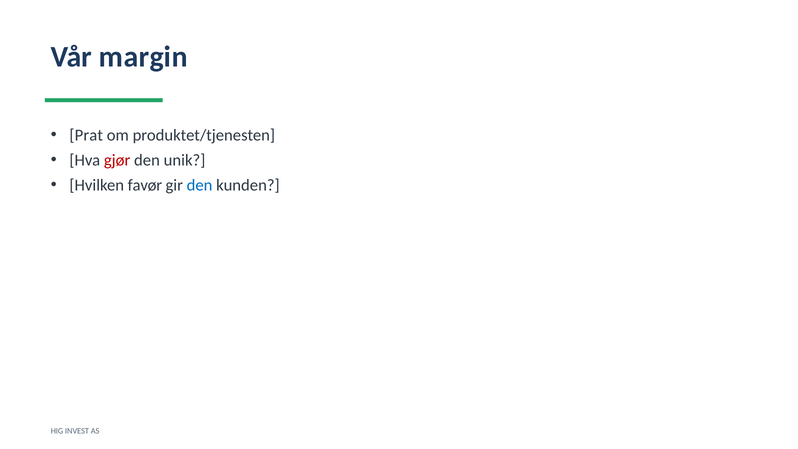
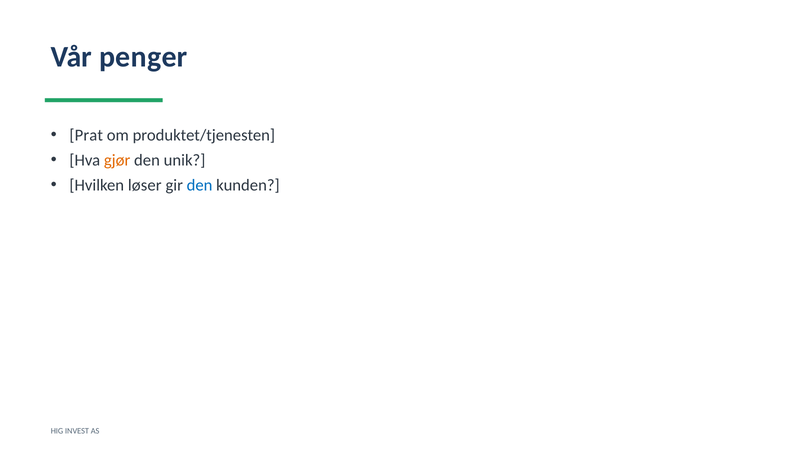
margin: margin -> penger
gjør colour: red -> orange
favør: favør -> løser
